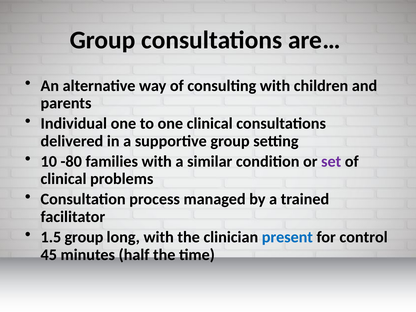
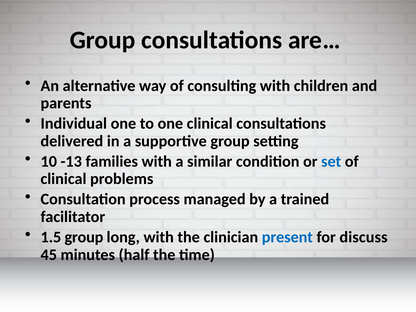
-80: -80 -> -13
set colour: purple -> blue
control: control -> discuss
